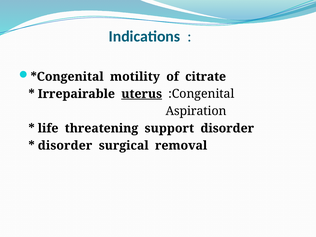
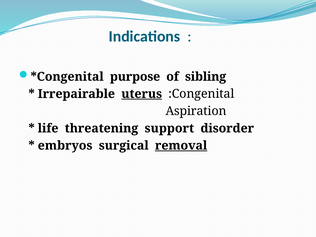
motility: motility -> purpose
citrate: citrate -> sibling
disorder at (65, 146): disorder -> embryos
removal underline: none -> present
